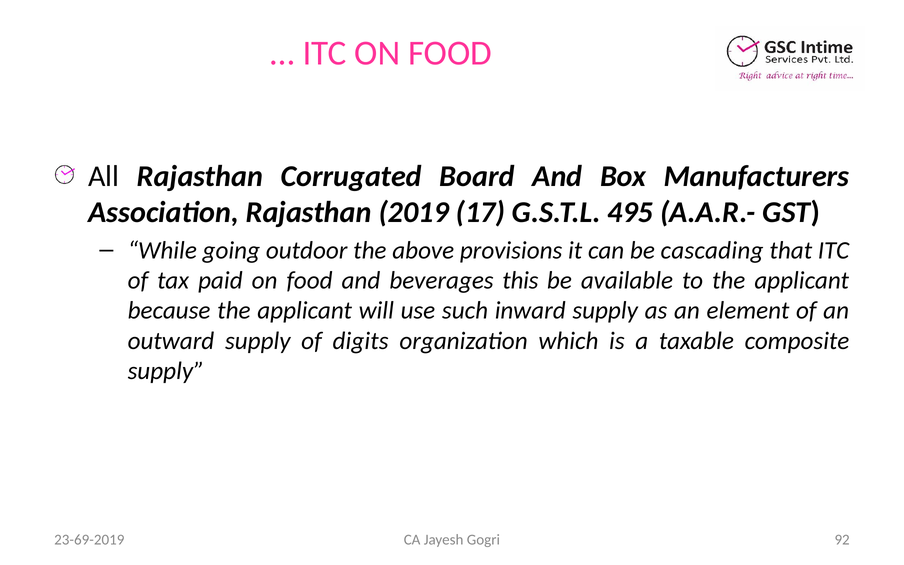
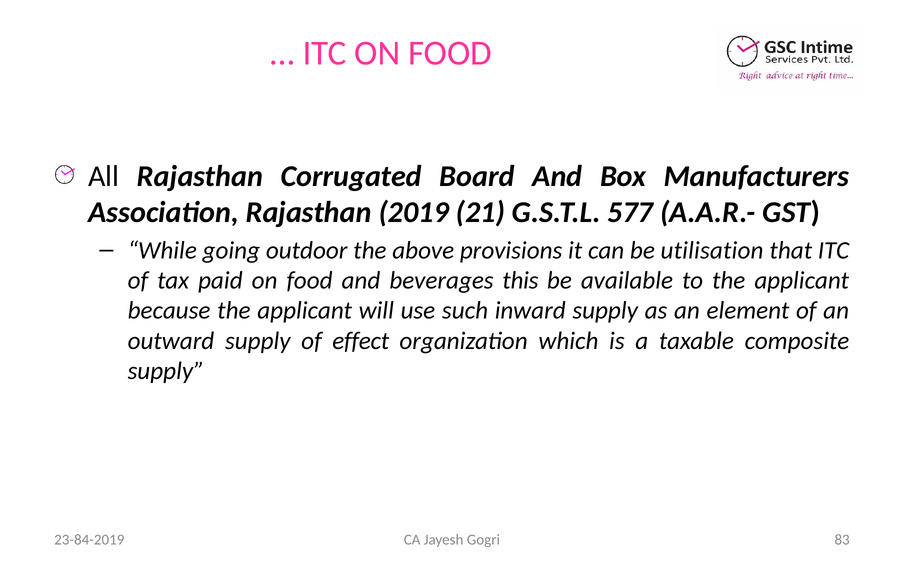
17: 17 -> 21
495: 495 -> 577
cascading: cascading -> utilisation
digits: digits -> effect
92: 92 -> 83
23-69-2019: 23-69-2019 -> 23-84-2019
